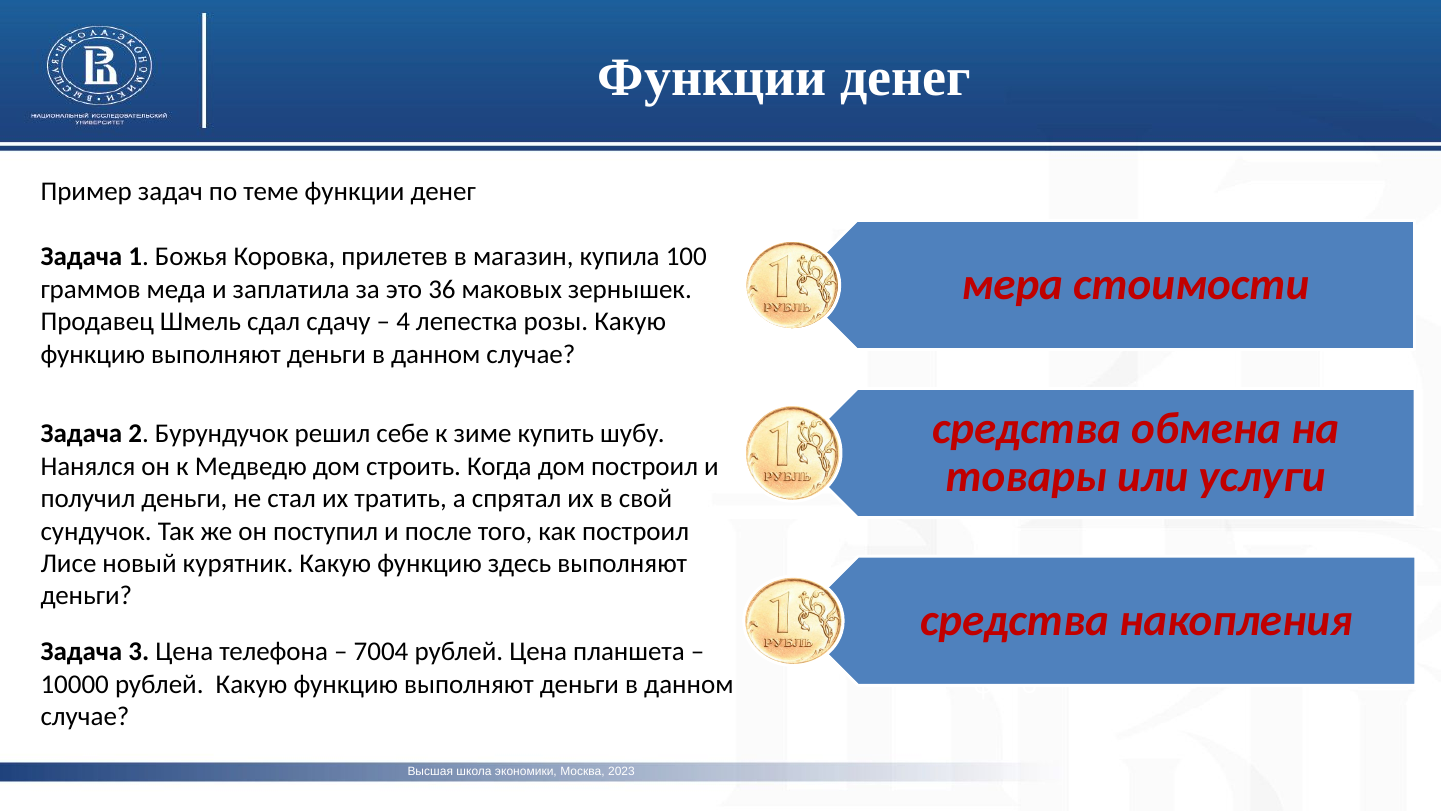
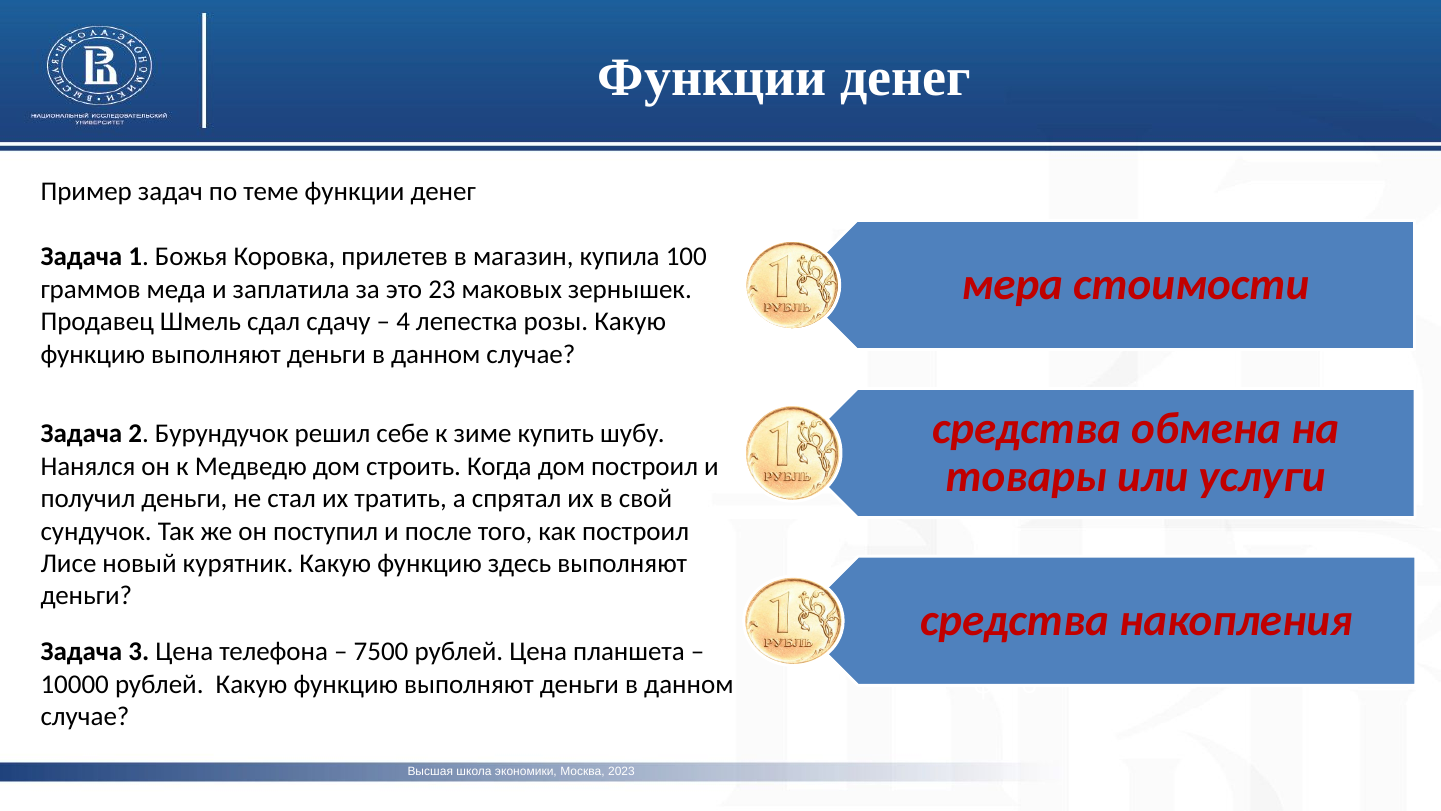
36: 36 -> 23
7004: 7004 -> 7500
